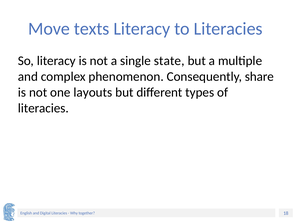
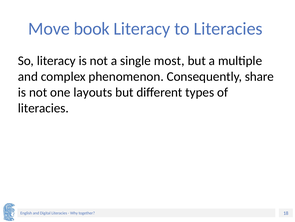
texts: texts -> book
state: state -> most
